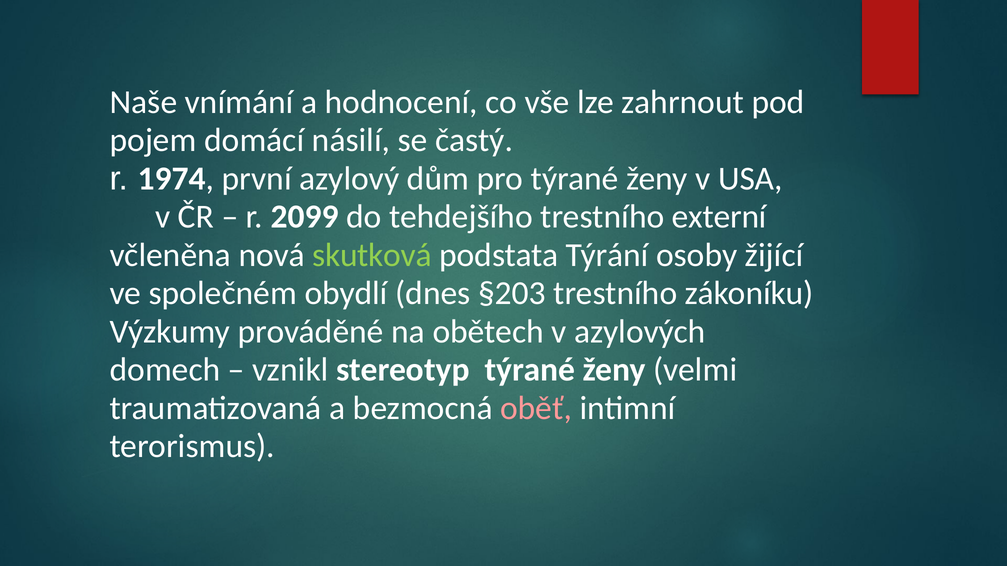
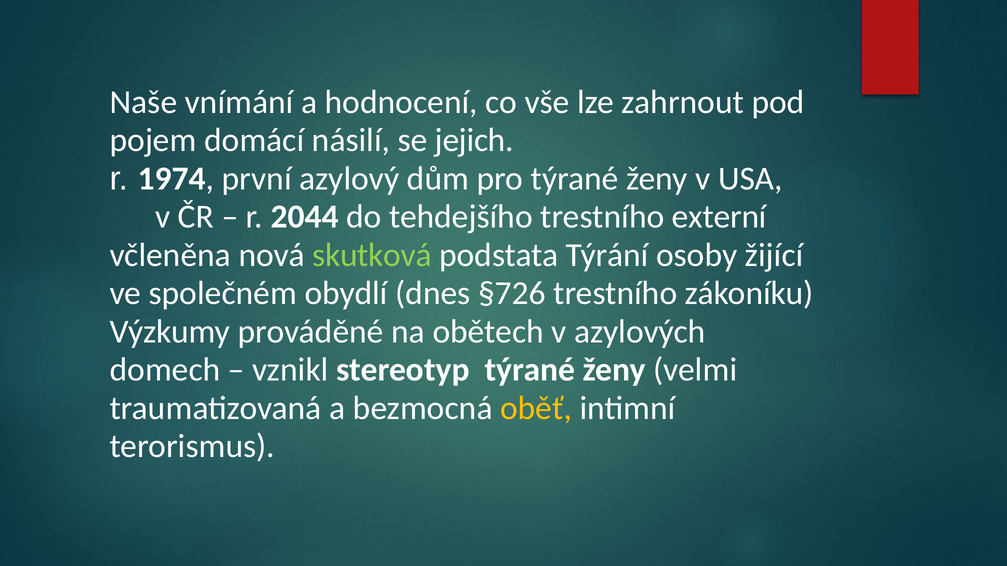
častý: častý -> jejich
2099: 2099 -> 2044
§203: §203 -> §726
oběť colour: pink -> yellow
